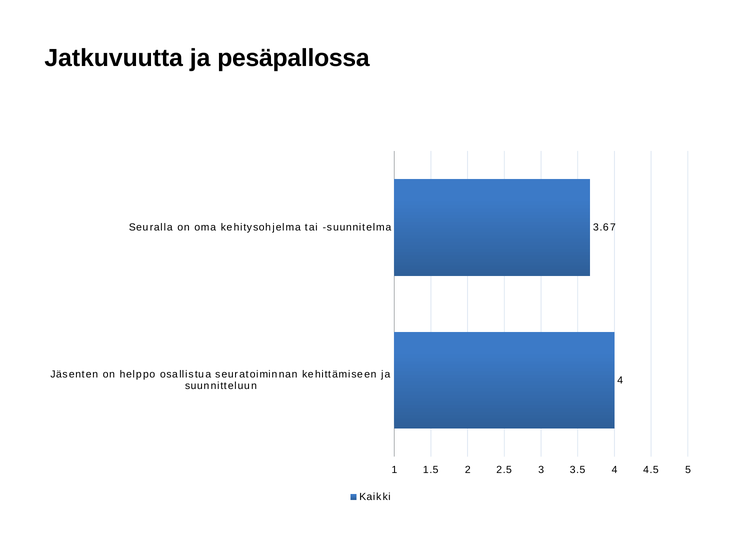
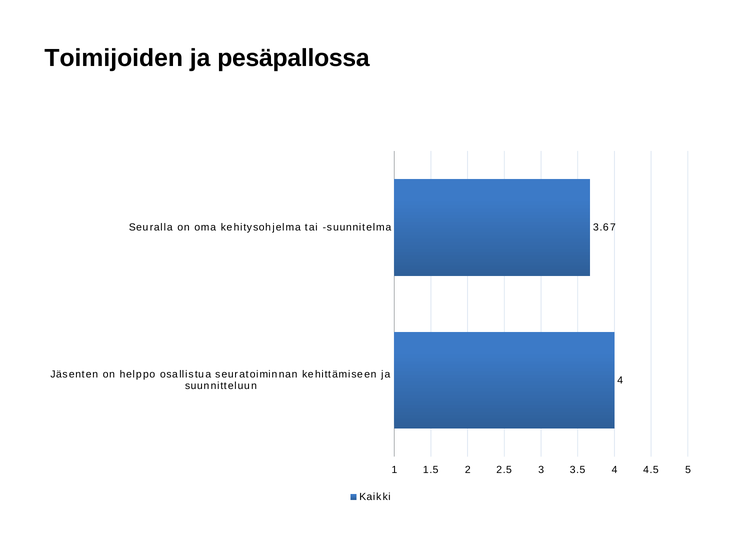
Jatkuvuutta: Jatkuvuutta -> Toimijoiden
